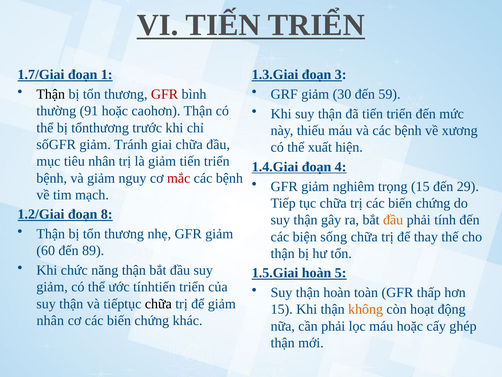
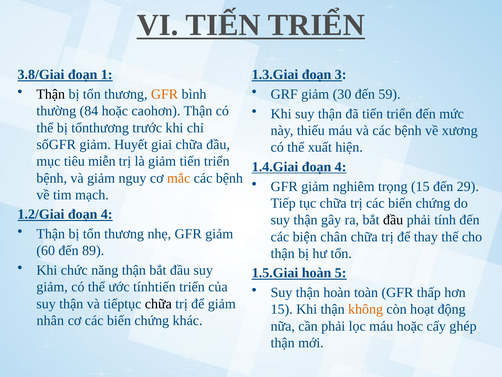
1.7/Giai: 1.7/Giai -> 3.8/Giai
GFR at (165, 94) colour: red -> orange
91: 91 -> 84
Tránh: Tránh -> Huyết
tiêu nhân: nhân -> miễn
mắc colour: red -> orange
1.2/Giai đoạn 8: 8 -> 4
đầu at (393, 220) colour: orange -> black
sống: sống -> chân
